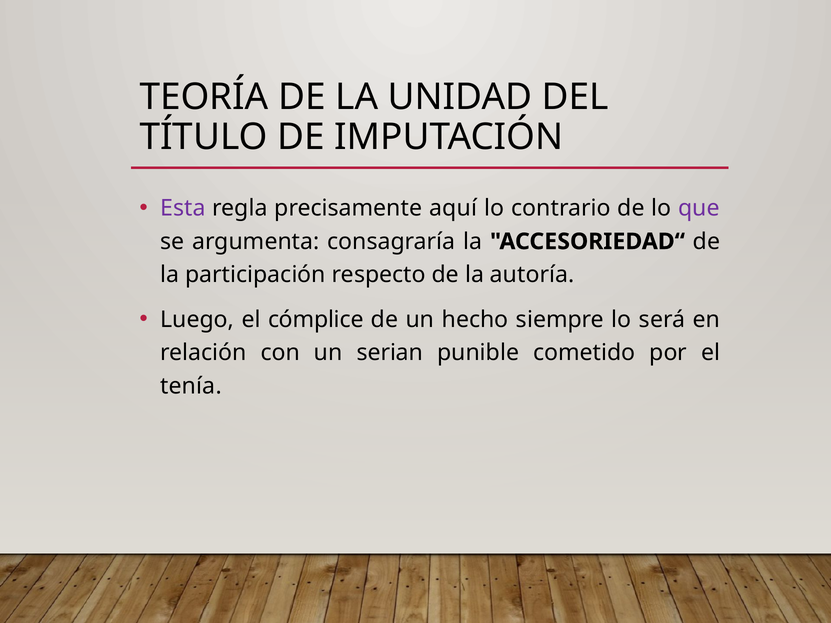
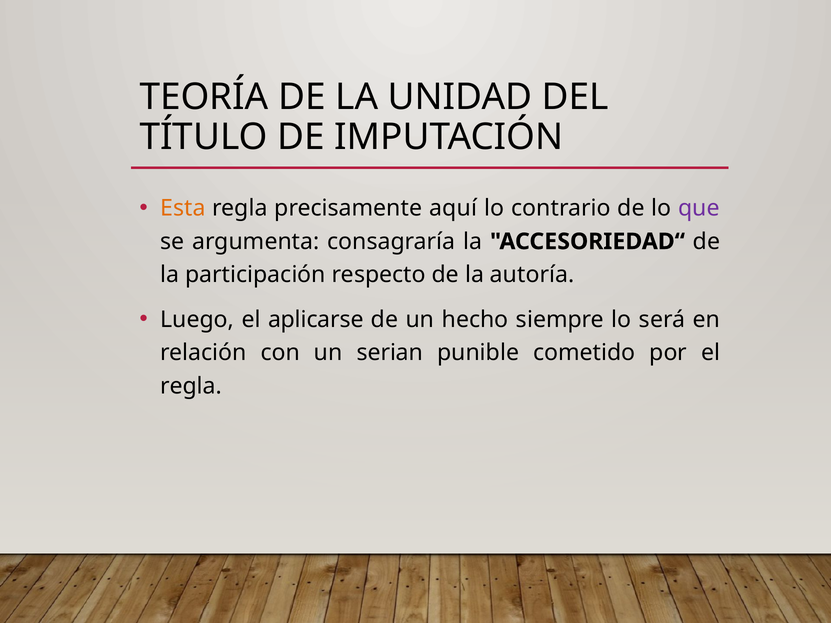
Esta colour: purple -> orange
cómplice: cómplice -> aplicarse
tenía at (191, 386): tenía -> regla
